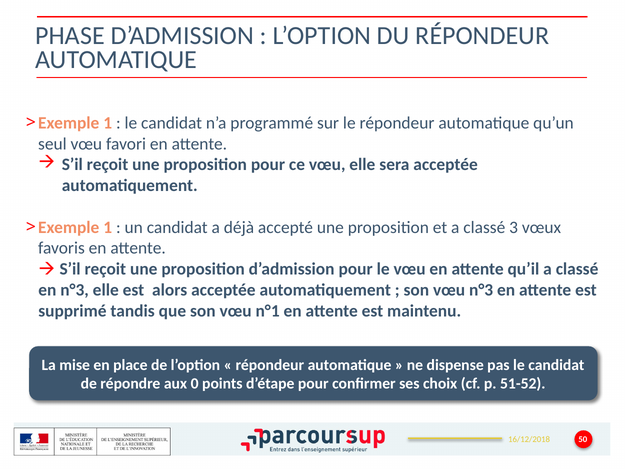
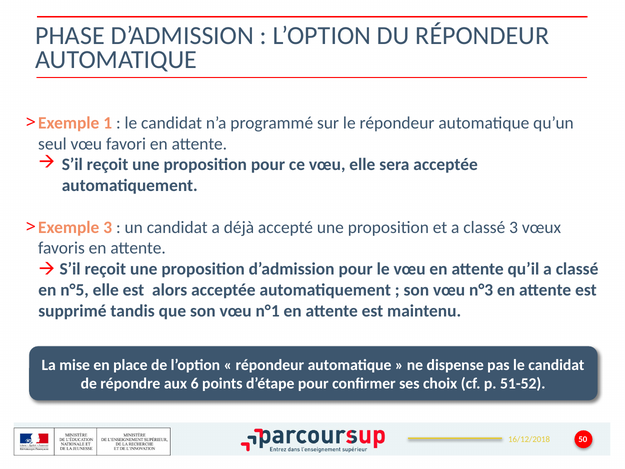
1 at (108, 227): 1 -> 3
en n°3: n°3 -> n°5
0: 0 -> 6
